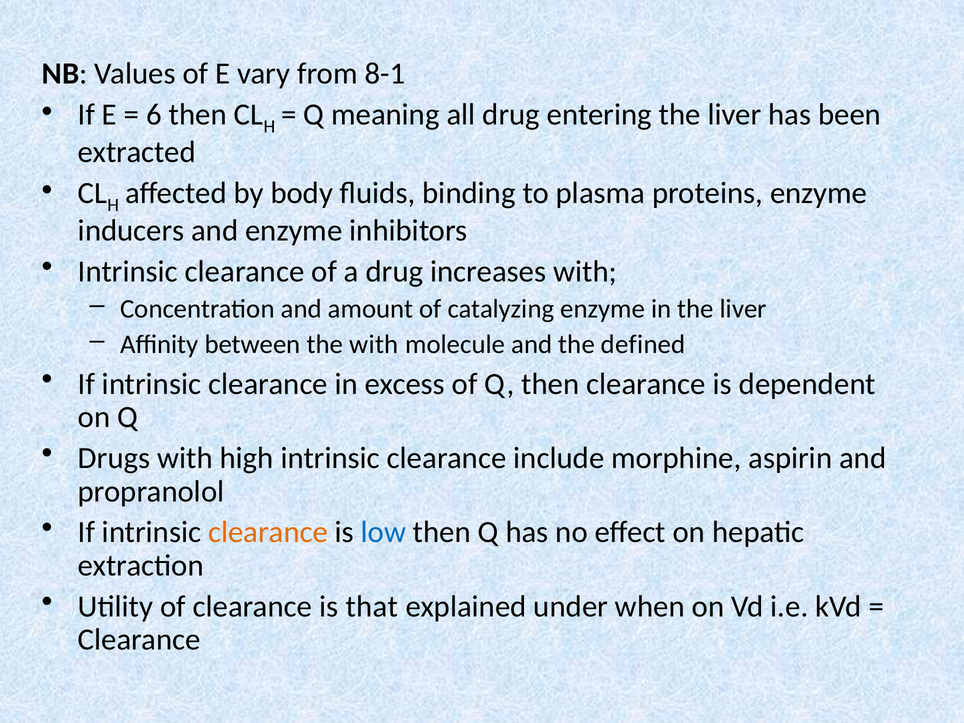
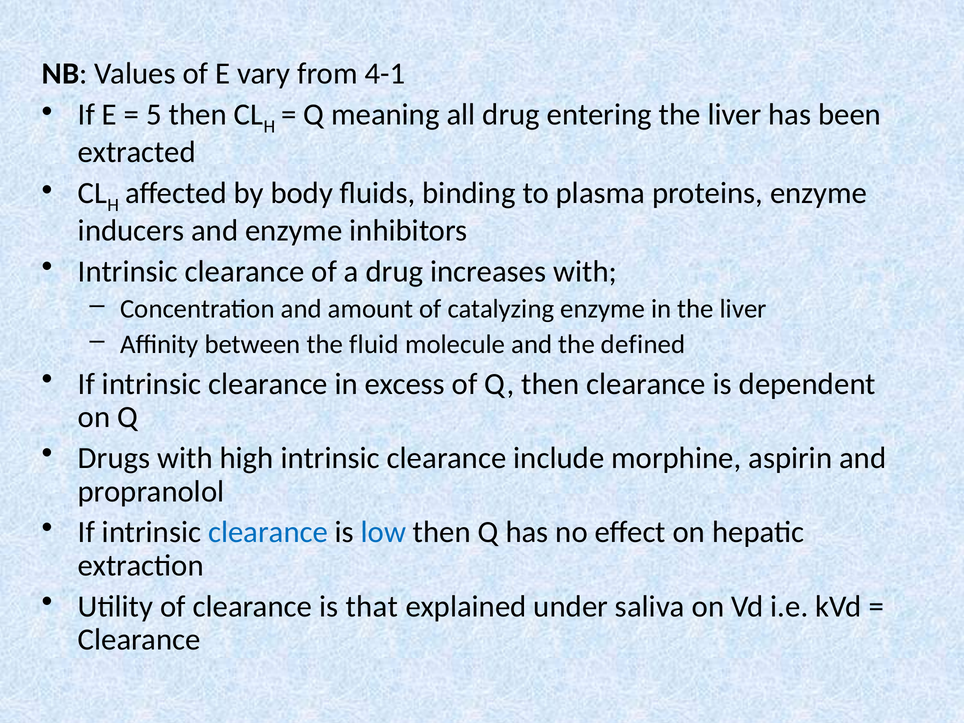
8-1: 8-1 -> 4-1
6: 6 -> 5
the with: with -> fluid
clearance at (268, 532) colour: orange -> blue
when: when -> saliva
